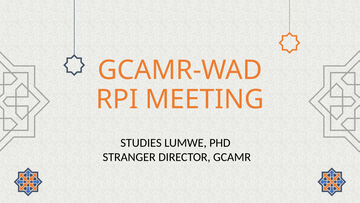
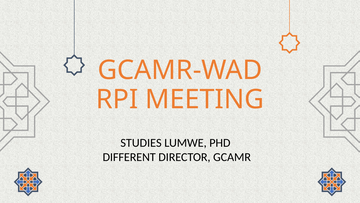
STRANGER: STRANGER -> DIFFERENT
